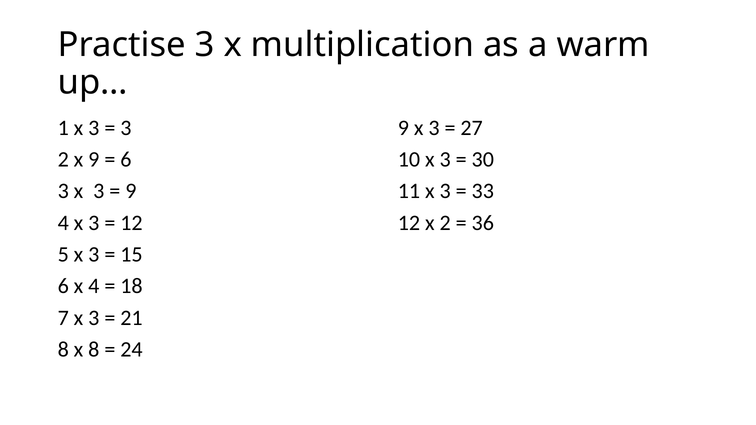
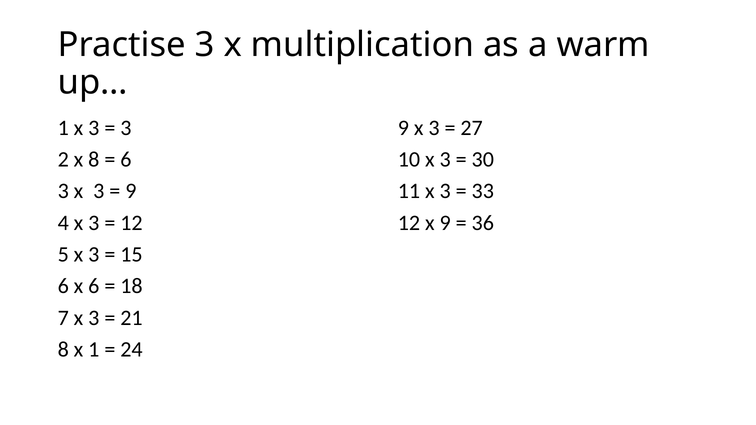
x 9: 9 -> 8
x 2: 2 -> 9
x 4: 4 -> 6
x 8: 8 -> 1
